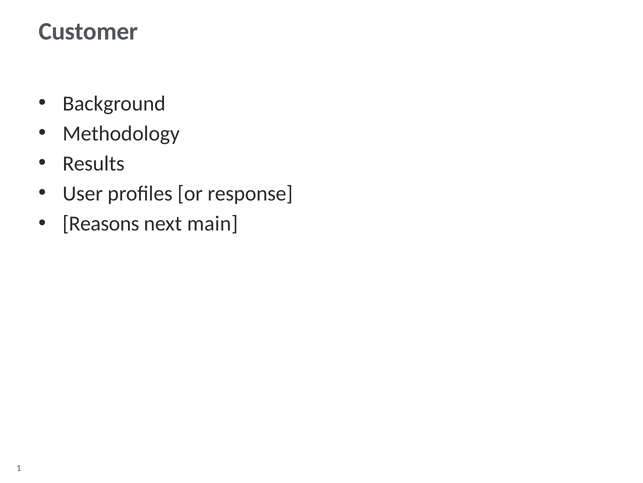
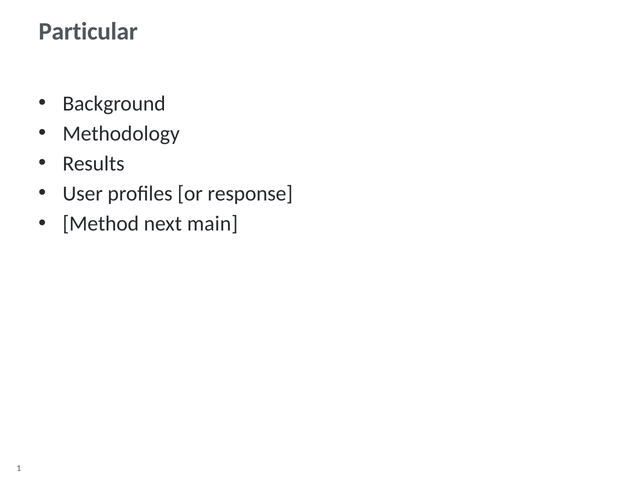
Customer: Customer -> Particular
Reasons: Reasons -> Method
